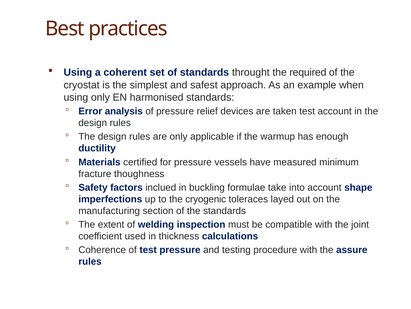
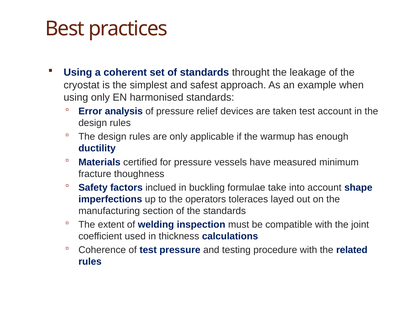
required: required -> leakage
cryogenic: cryogenic -> operators
assure: assure -> related
